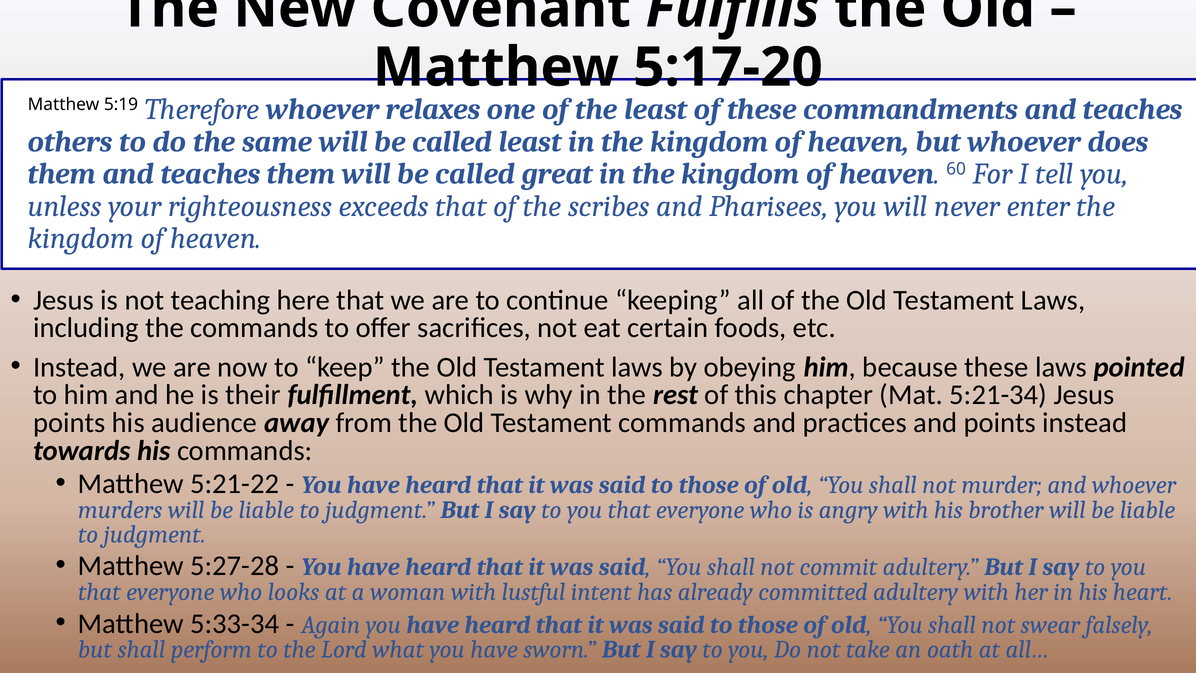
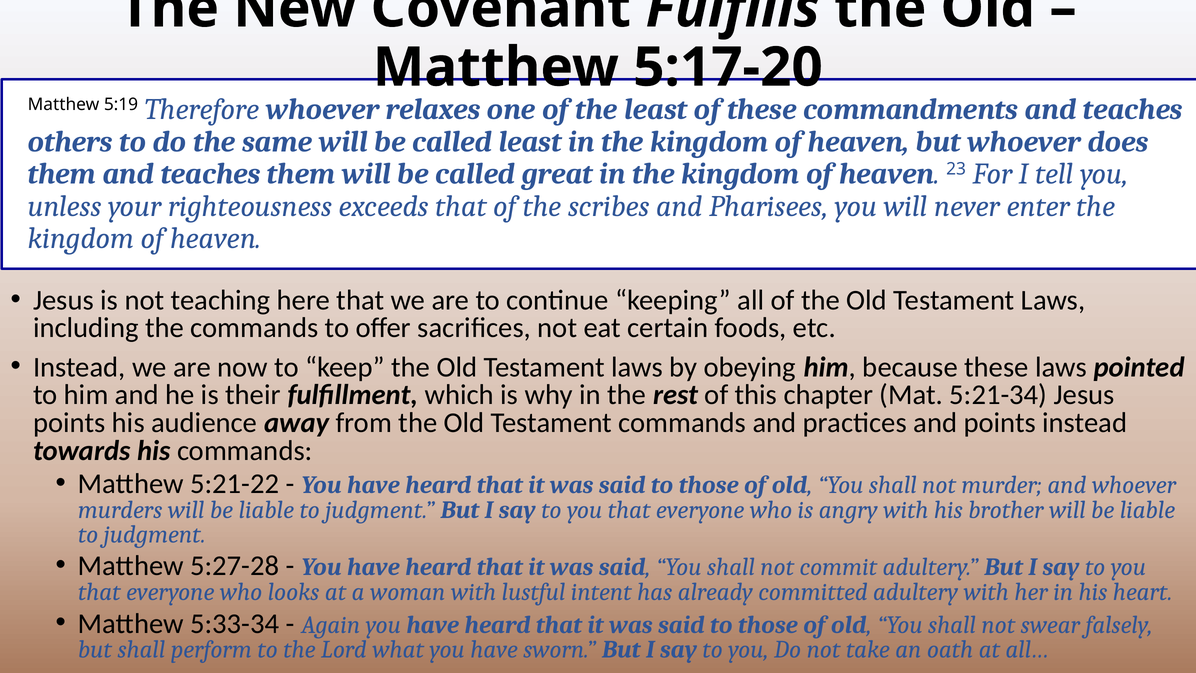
60: 60 -> 23
